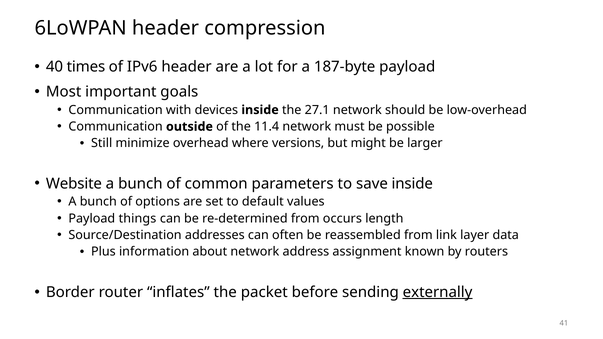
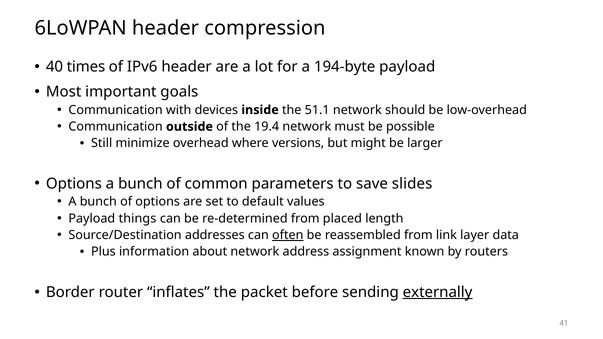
187-byte: 187-byte -> 194-byte
27.1: 27.1 -> 51.1
11.4: 11.4 -> 19.4
Website at (74, 184): Website -> Options
save inside: inside -> slides
occurs: occurs -> placed
often underline: none -> present
